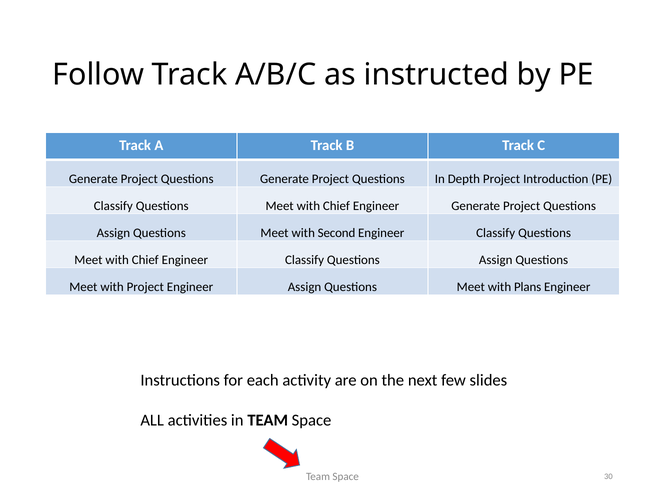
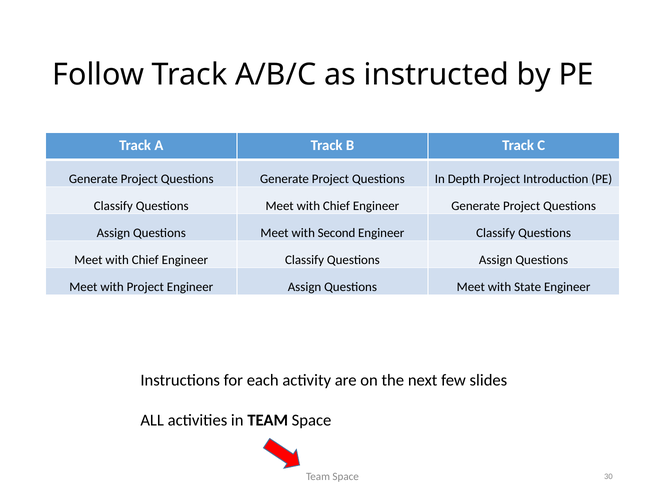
Plans: Plans -> State
